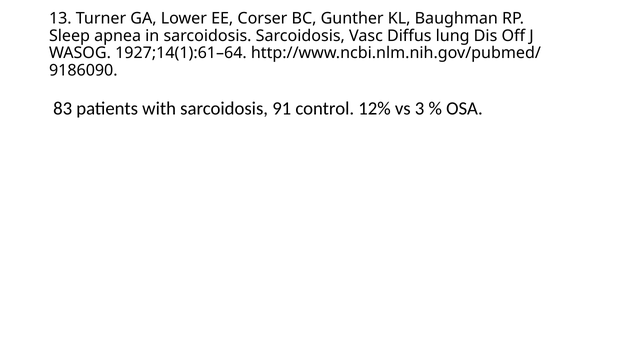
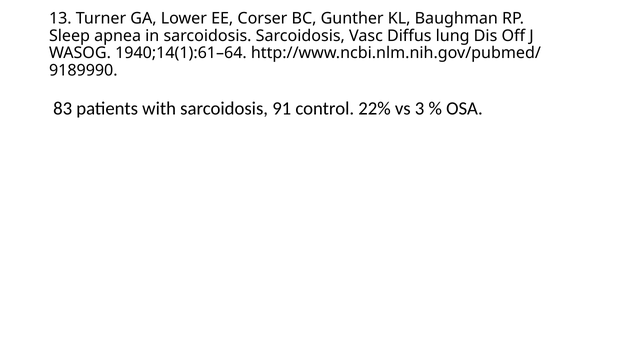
1927;14(1):61–64: 1927;14(1):61–64 -> 1940;14(1):61–64
9186090: 9186090 -> 9189990
12%: 12% -> 22%
